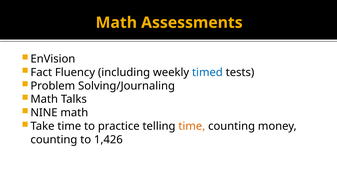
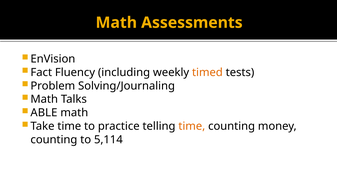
timed colour: blue -> orange
NINE: NINE -> ABLE
1,426: 1,426 -> 5,114
